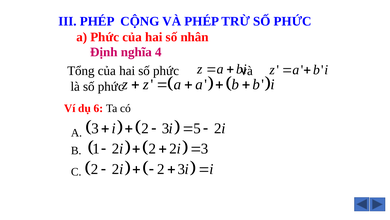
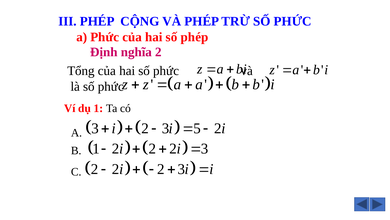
số nhân: nhân -> phép
nghĩa 4: 4 -> 2
dụ 6: 6 -> 1
